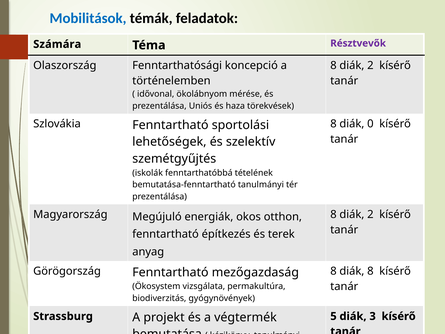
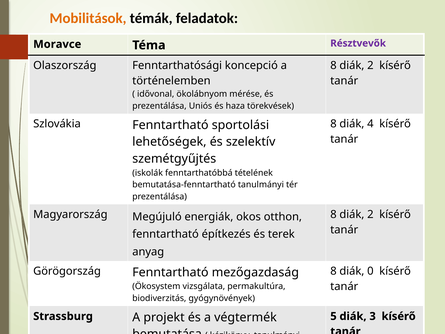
Mobilitások colour: blue -> orange
Számára: Számára -> Moravce
0: 0 -> 4
diák 8: 8 -> 0
